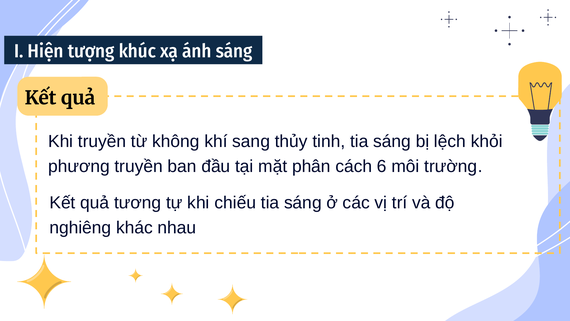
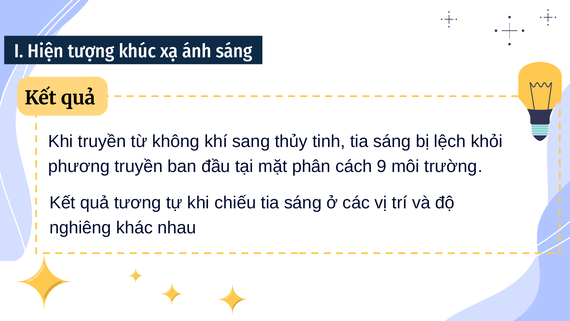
6: 6 -> 9
